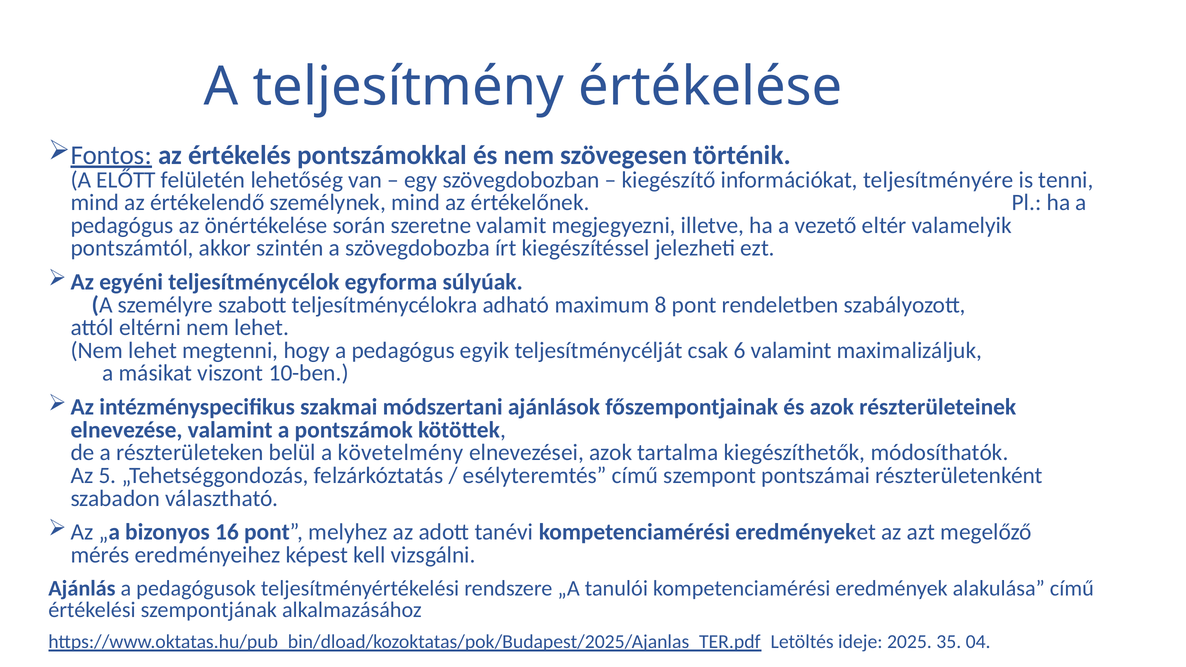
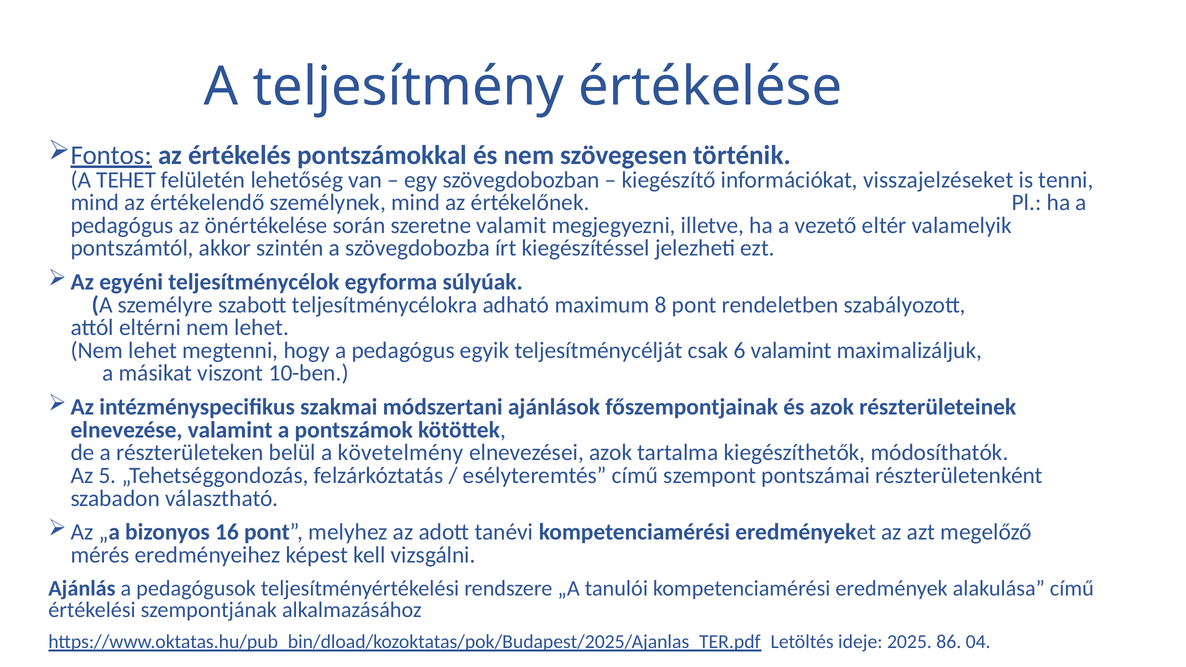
ELŐTT: ELŐTT -> TEHET
teljesítményére: teljesítményére -> visszajelzéseket
35: 35 -> 86
